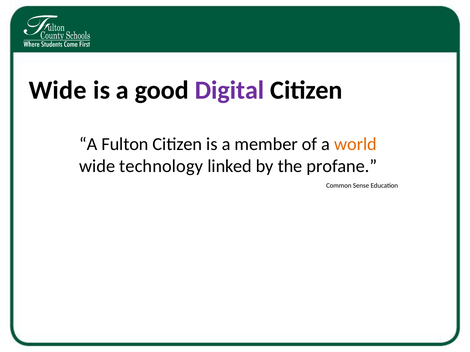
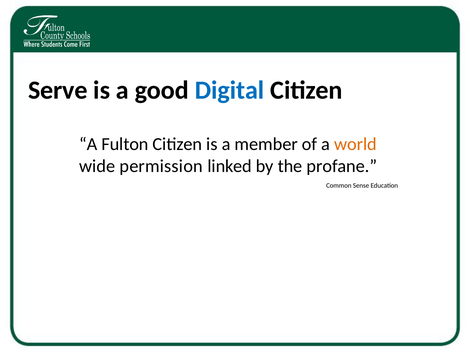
Wide at (58, 90): Wide -> Serve
Digital colour: purple -> blue
technology: technology -> permission
